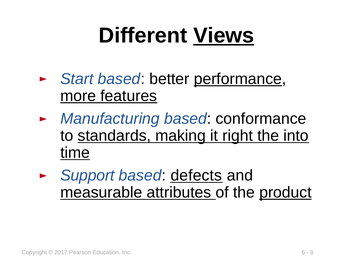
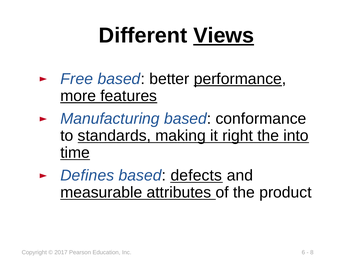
Start: Start -> Free
Support: Support -> Defines
product underline: present -> none
